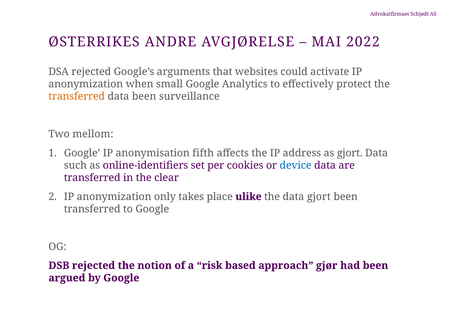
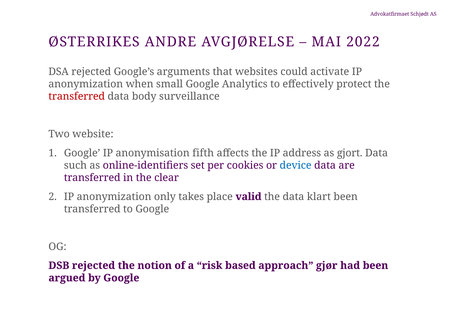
transferred at (77, 96) colour: orange -> red
data been: been -> body
mellom: mellom -> website
ulike: ulike -> valid
data gjort: gjort -> klart
